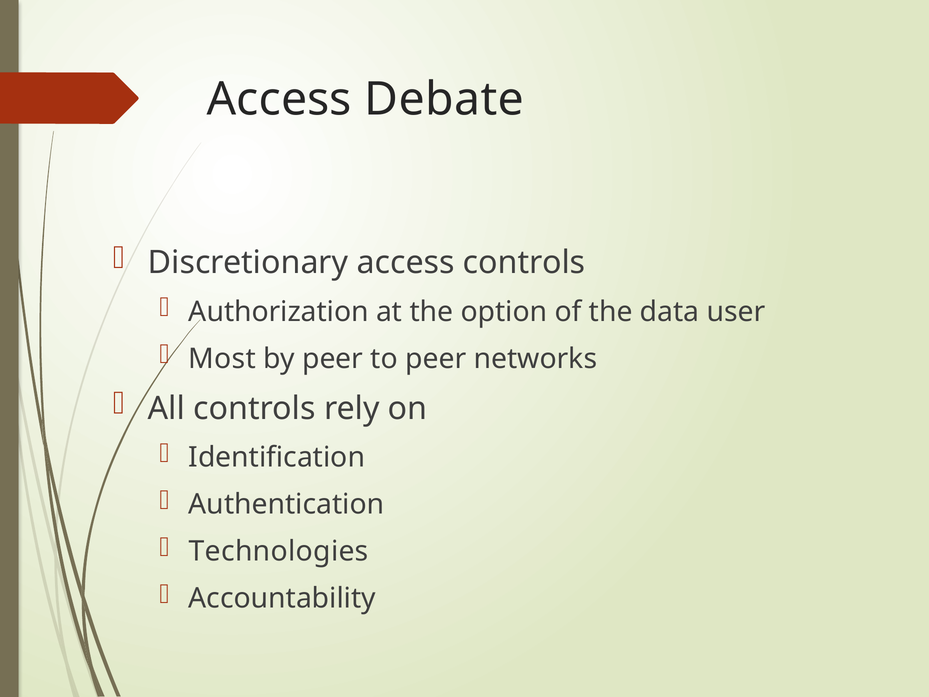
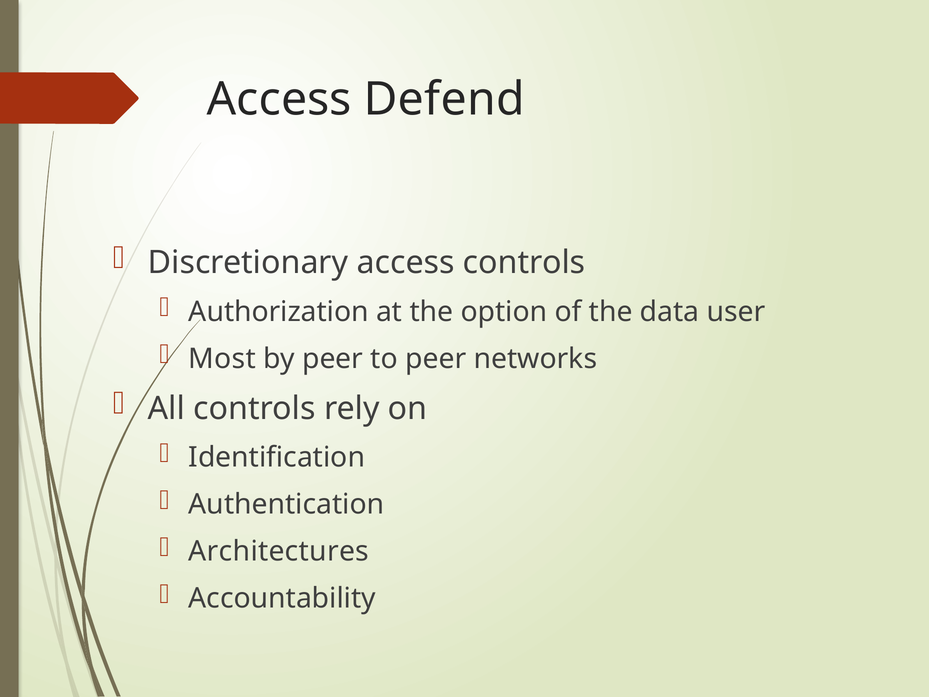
Debate: Debate -> Defend
Technologies: Technologies -> Architectures
